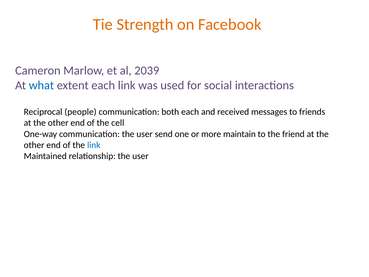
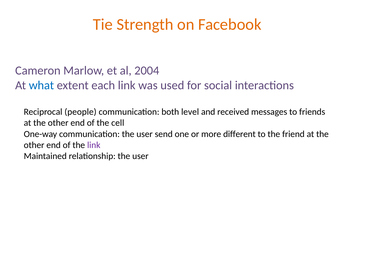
2039: 2039 -> 2004
both each: each -> level
maintain: maintain -> different
link at (94, 145) colour: blue -> purple
